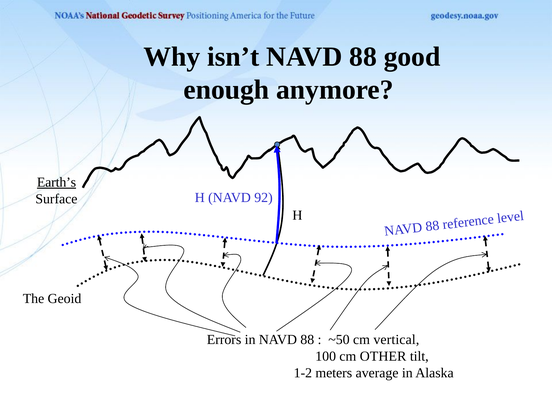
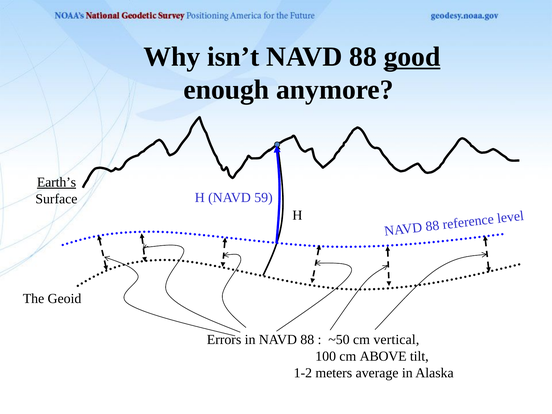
good underline: none -> present
92: 92 -> 59
OTHER: OTHER -> ABOVE
